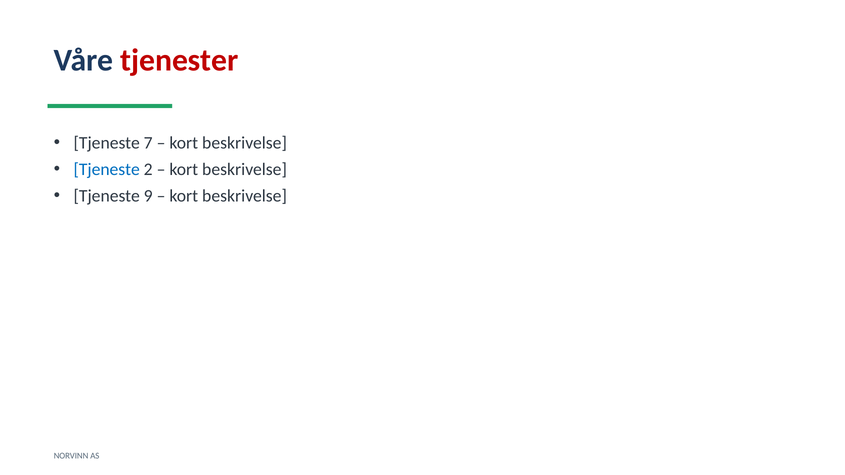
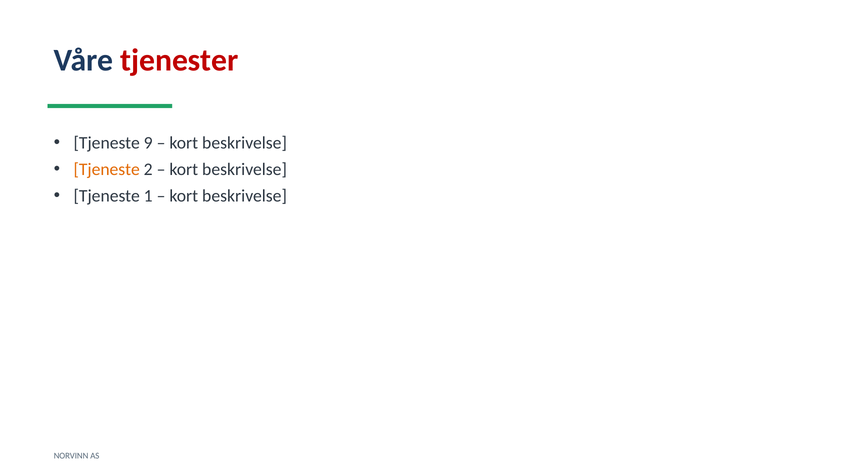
7: 7 -> 9
Tjeneste at (107, 170) colour: blue -> orange
9: 9 -> 1
